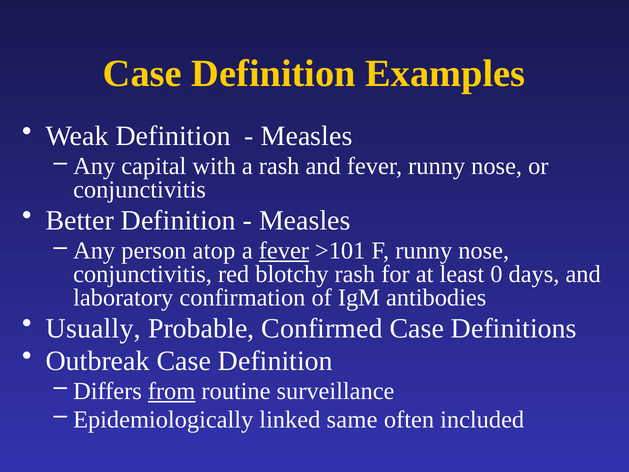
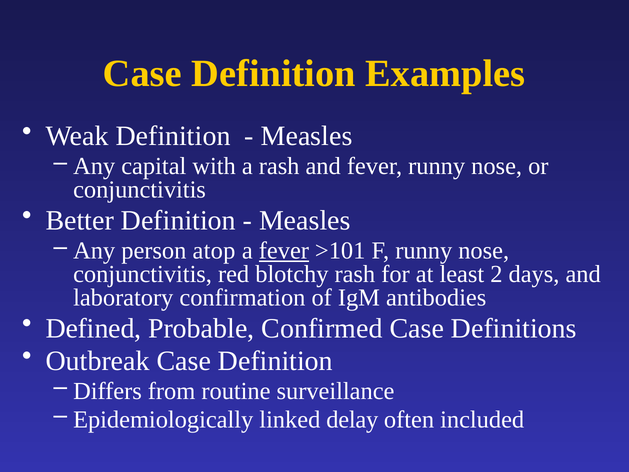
0: 0 -> 2
Usually: Usually -> Defined
from underline: present -> none
same: same -> delay
